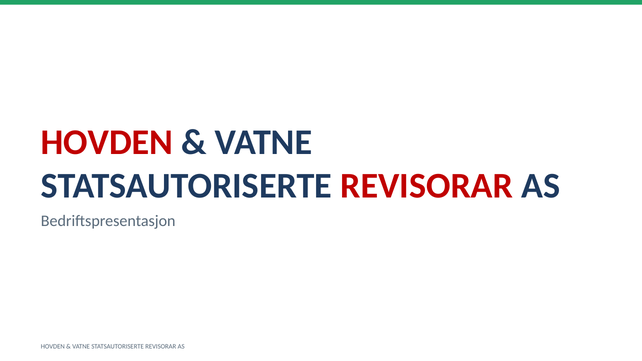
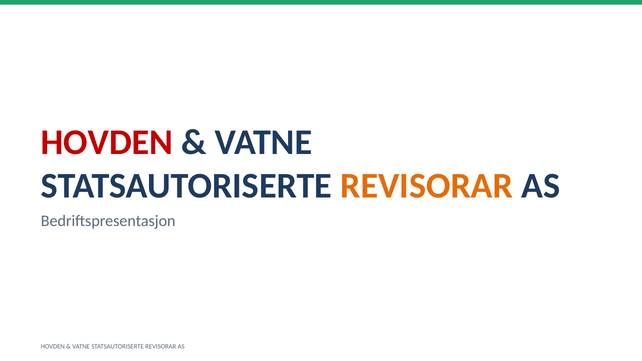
REVISORAR at (427, 186) colour: red -> orange
